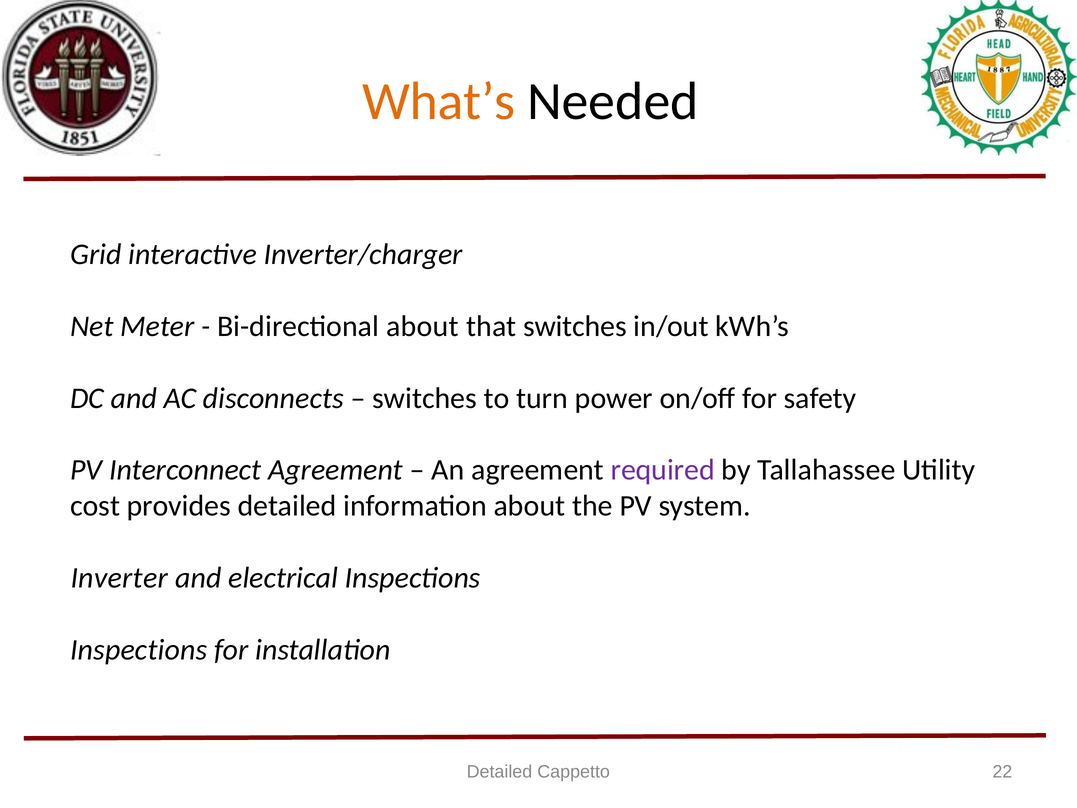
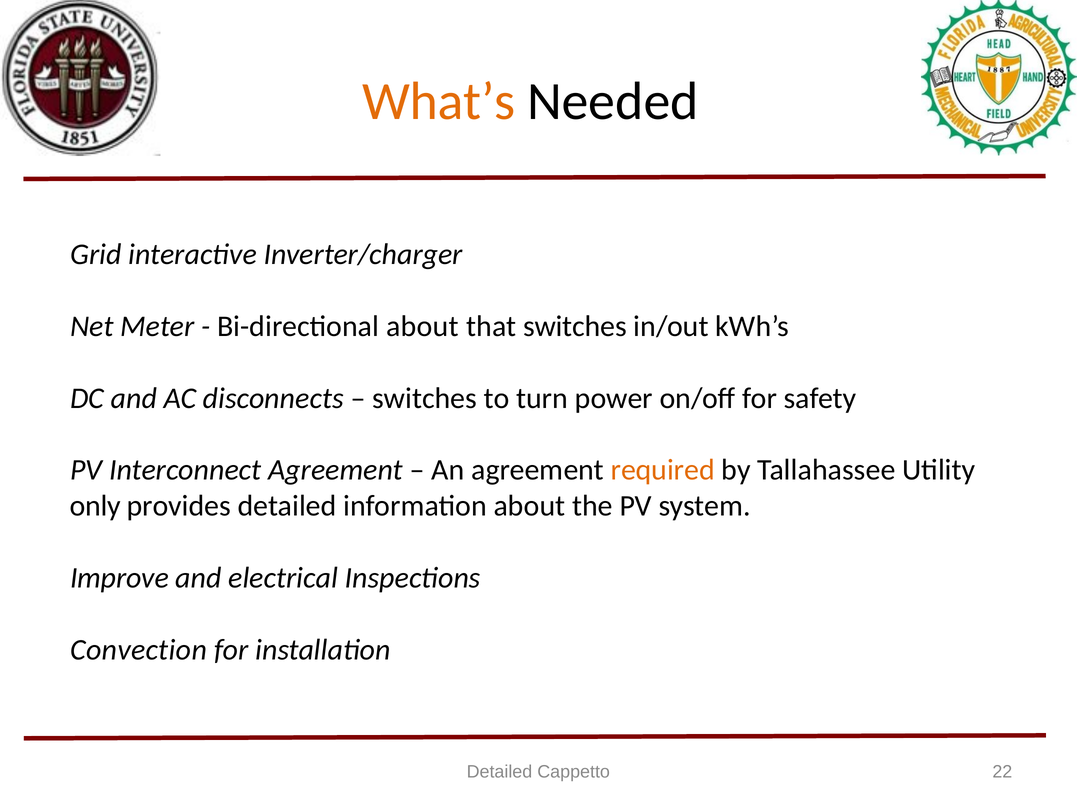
required colour: purple -> orange
cost: cost -> only
Inverter: Inverter -> Improve
Inspections at (139, 649): Inspections -> Convection
